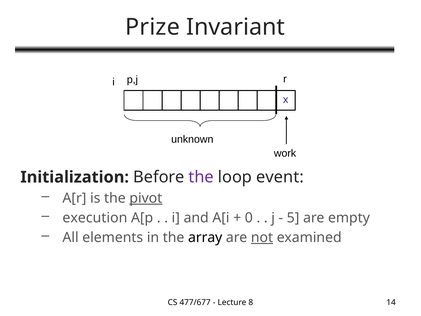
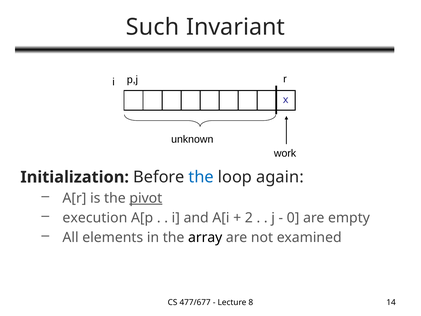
Prize: Prize -> Such
the at (201, 177) colour: purple -> blue
event: event -> again
0: 0 -> 2
5: 5 -> 0
not underline: present -> none
